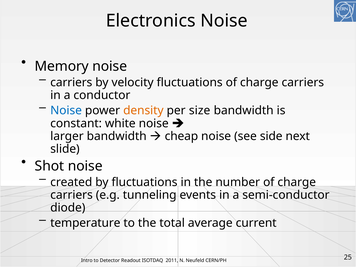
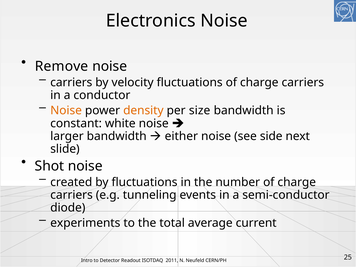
Memory: Memory -> Remove
Noise at (66, 111) colour: blue -> orange
cheap: cheap -> either
temperature: temperature -> experiments
